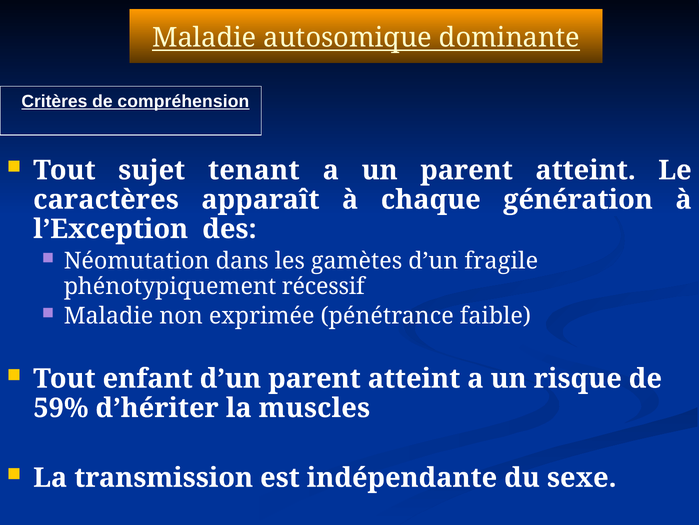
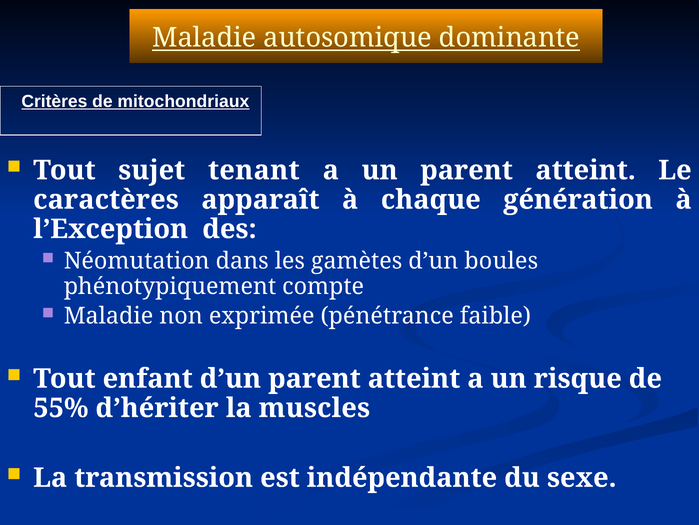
compréhension: compréhension -> mitochondriaux
fragile: fragile -> boules
récessif: récessif -> compte
59%: 59% -> 55%
